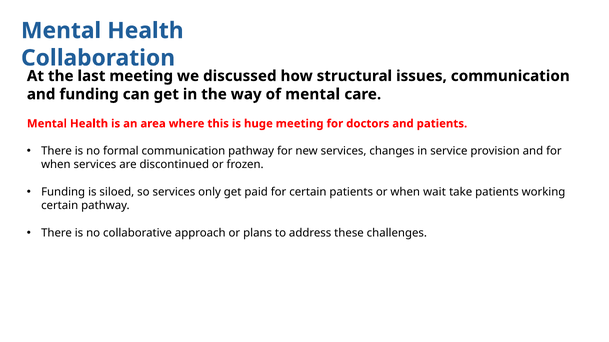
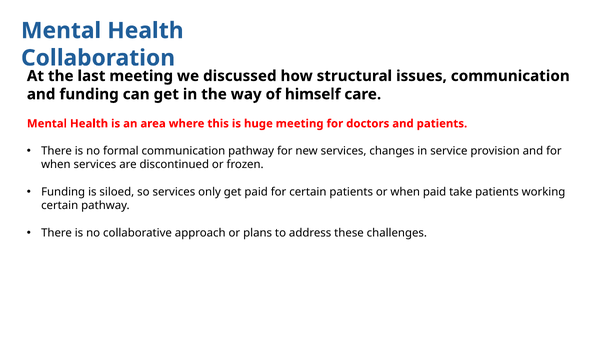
of mental: mental -> himself
when wait: wait -> paid
